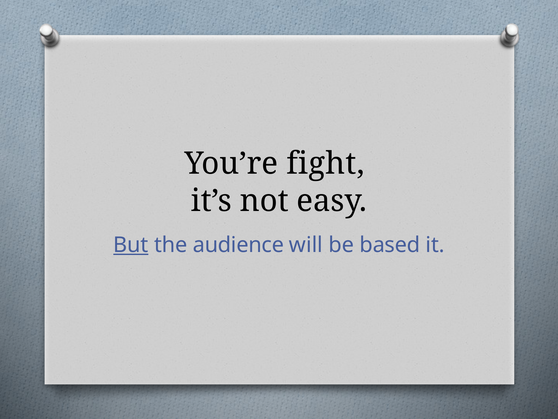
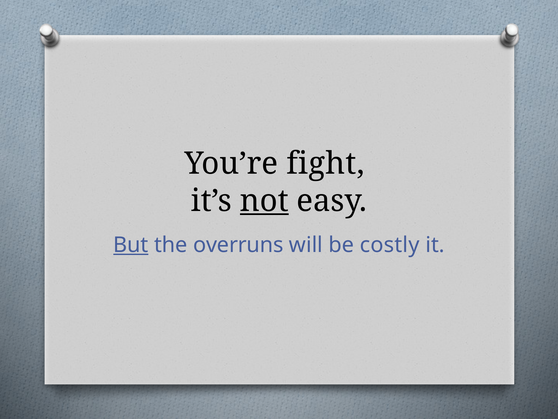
not underline: none -> present
audience: audience -> overruns
based: based -> costly
